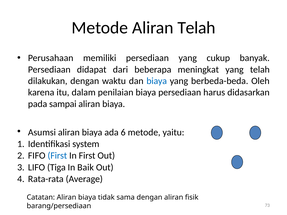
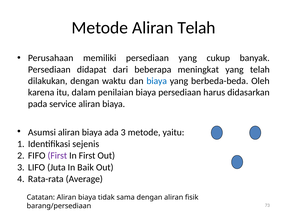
sampai: sampai -> service
ada 6: 6 -> 3
system: system -> sejenis
First at (57, 156) colour: blue -> purple
Tiga: Tiga -> Juta
